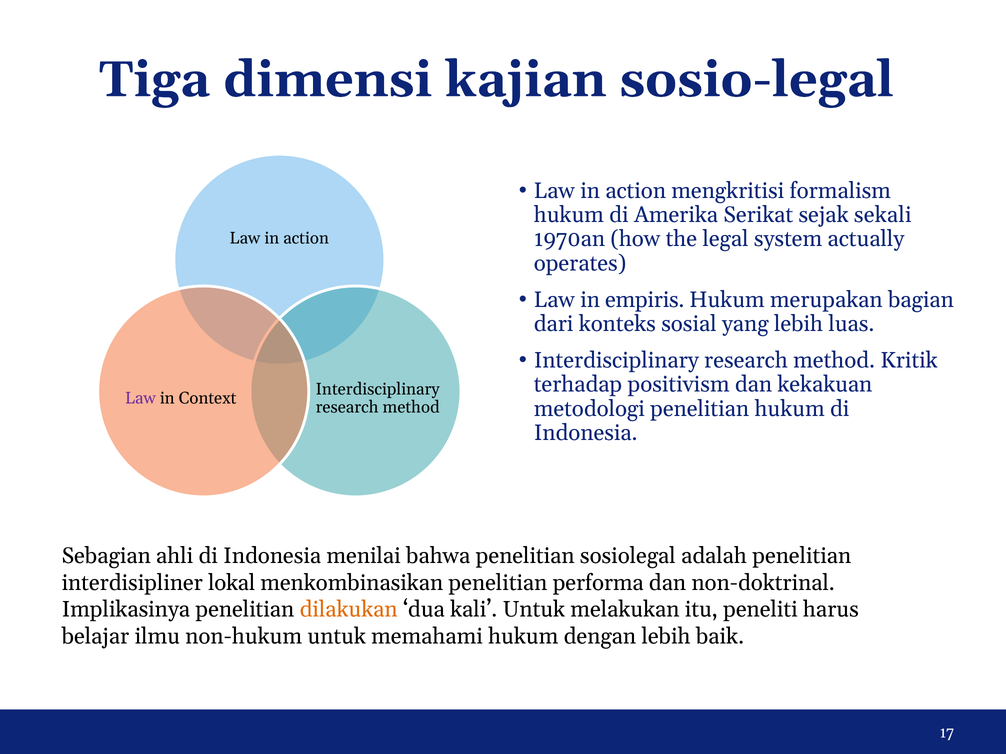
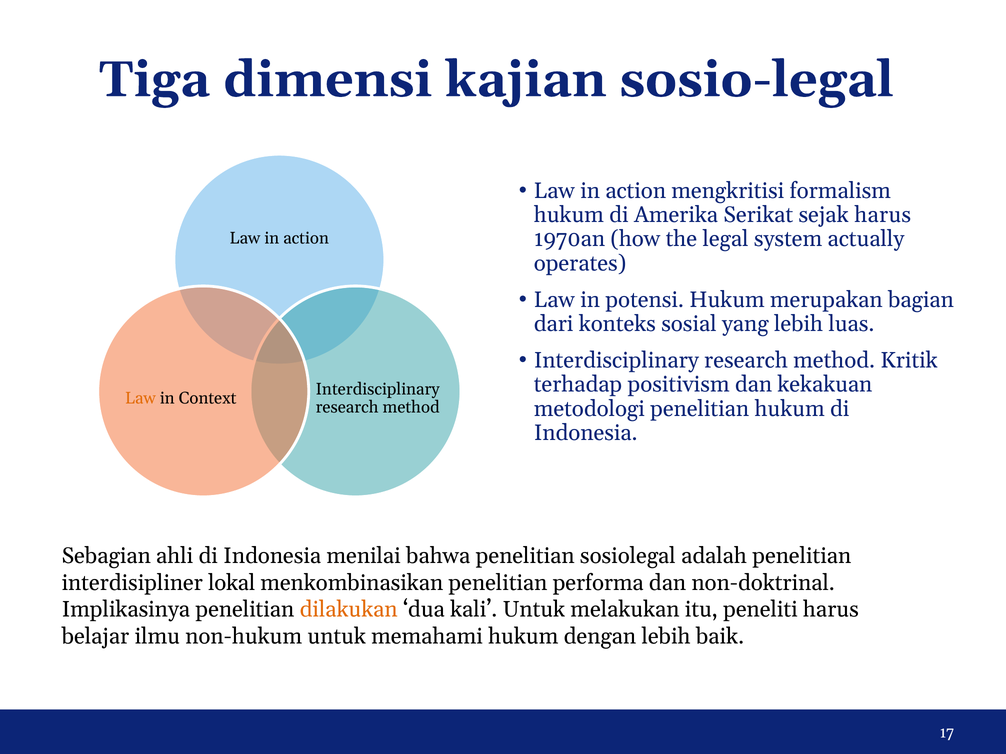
sejak sekali: sekali -> harus
empiris: empiris -> potensi
Law at (140, 399) colour: purple -> orange
